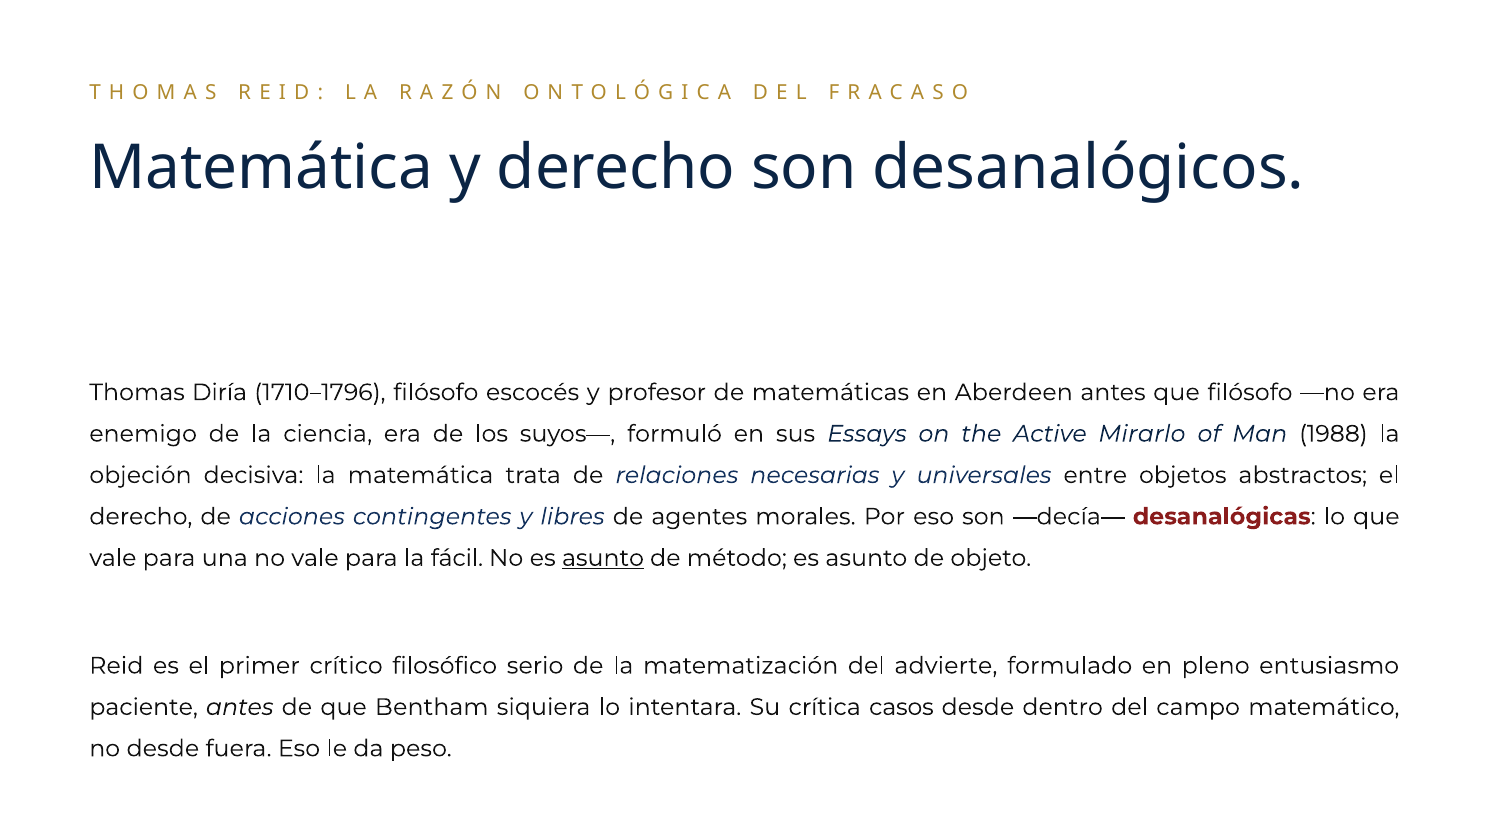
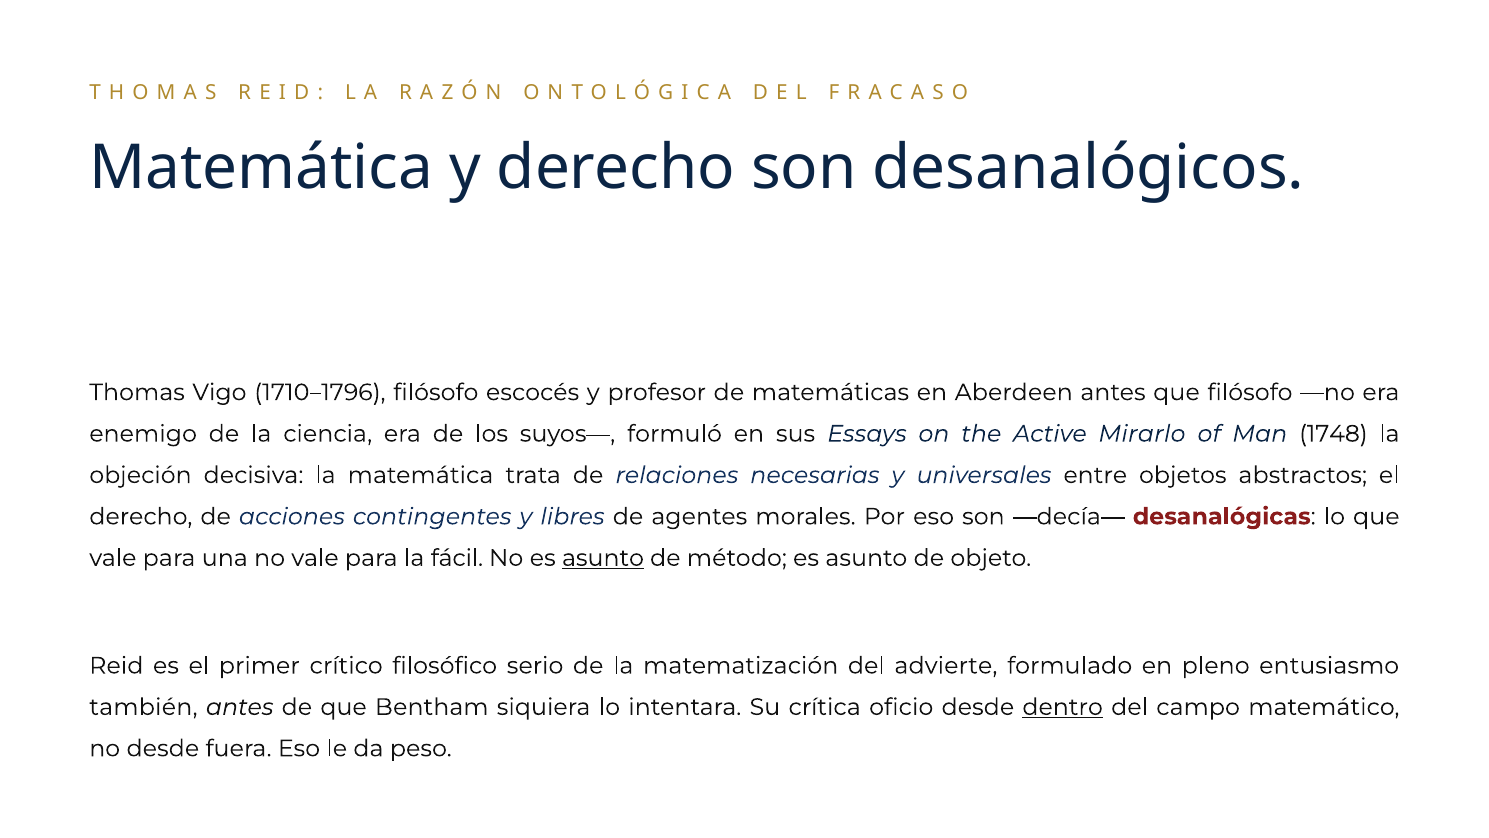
Diría: Diría -> Vigo
1988: 1988 -> 1748
paciente: paciente -> también
casos: casos -> oficio
dentro underline: none -> present
